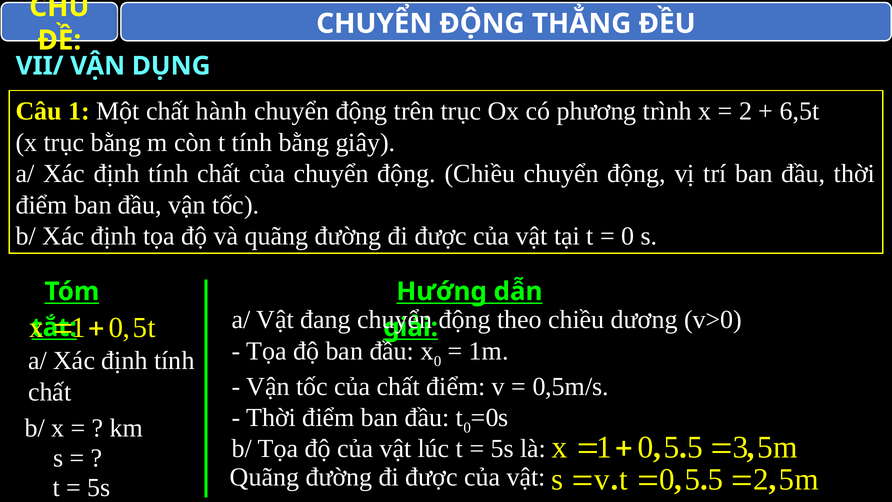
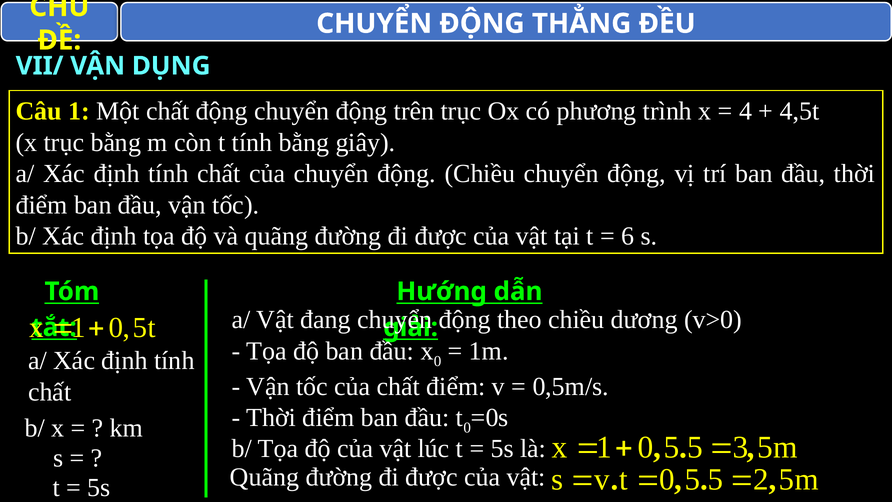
chất hành: hành -> động
2 at (746, 111): 2 -> 4
6,5t: 6,5t -> 4,5t
0 at (628, 236): 0 -> 6
